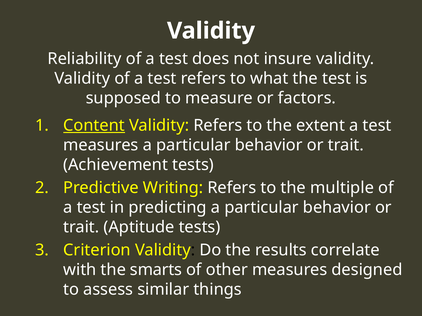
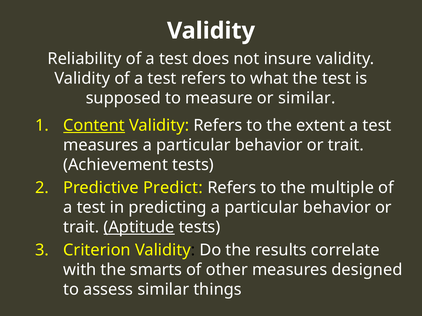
or factors: factors -> similar
Writing: Writing -> Predict
Aptitude underline: none -> present
